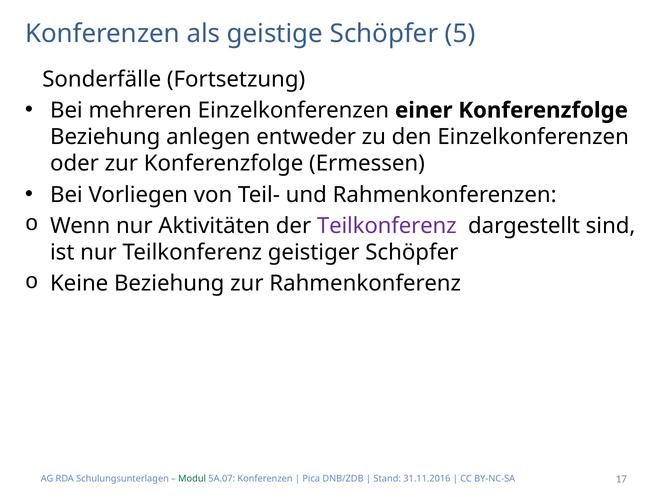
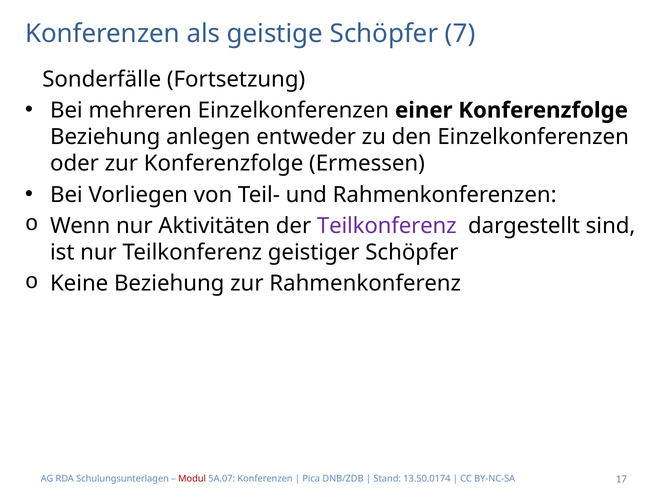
5: 5 -> 7
Modul colour: green -> red
31.11.2016: 31.11.2016 -> 13.50.0174
